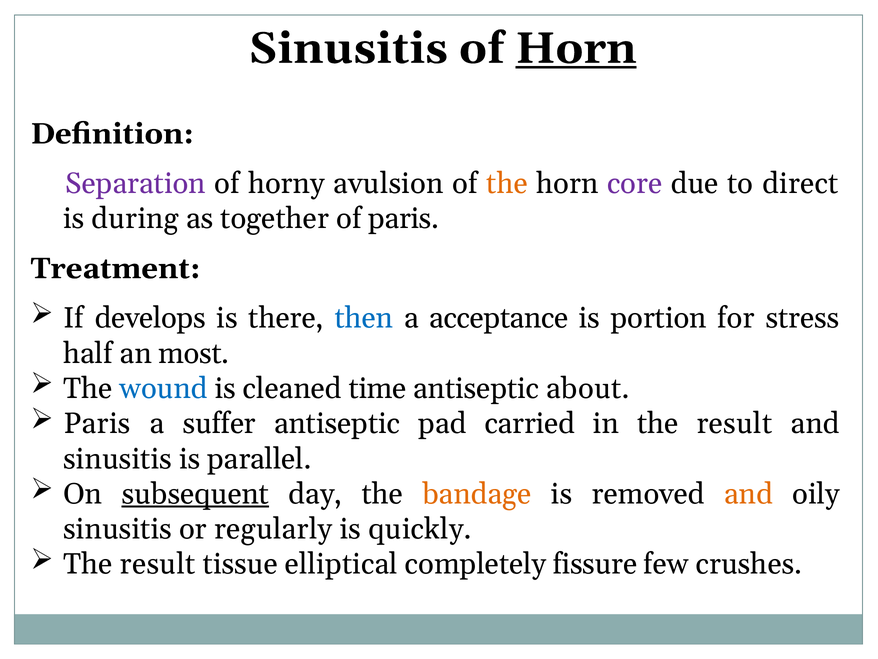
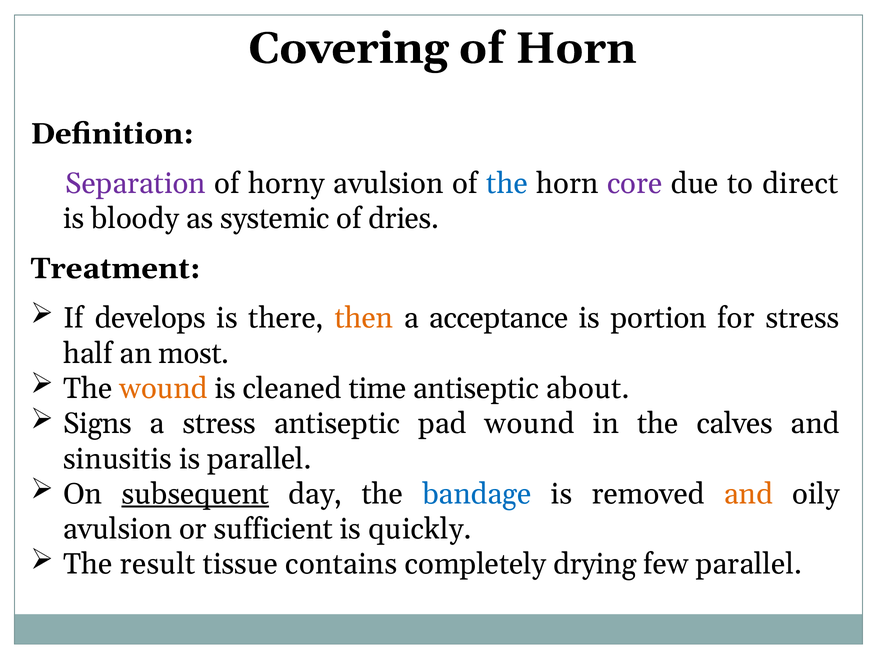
Sinusitis at (348, 48): Sinusitis -> Covering
Horn at (576, 48) underline: present -> none
the at (507, 183) colour: orange -> blue
during: during -> bloody
together: together -> systemic
of paris: paris -> dries
then colour: blue -> orange
wound at (164, 388) colour: blue -> orange
Paris at (97, 423): Paris -> Signs
a suffer: suffer -> stress
pad carried: carried -> wound
in the result: result -> calves
bandage colour: orange -> blue
sinusitis at (118, 529): sinusitis -> avulsion
regularly: regularly -> sufficient
elliptical: elliptical -> contains
fissure: fissure -> drying
few crushes: crushes -> parallel
